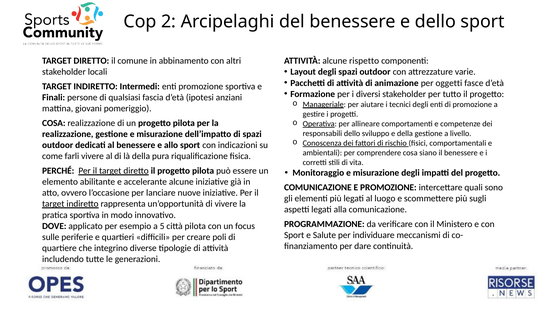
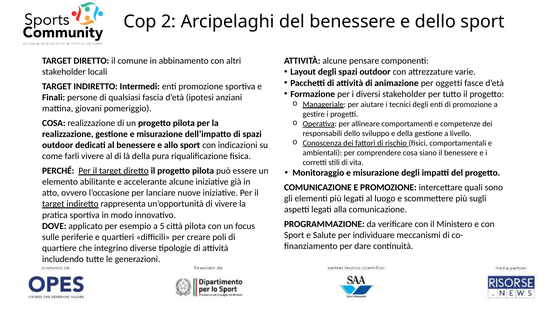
rispetto: rispetto -> pensare
